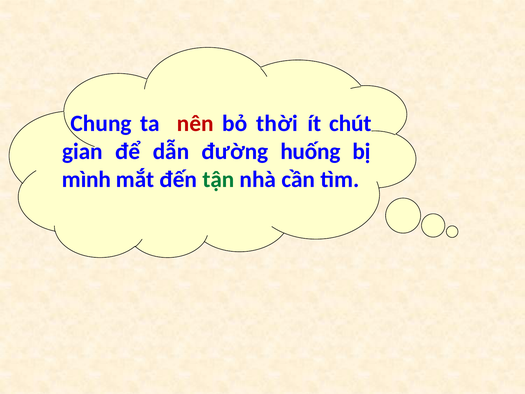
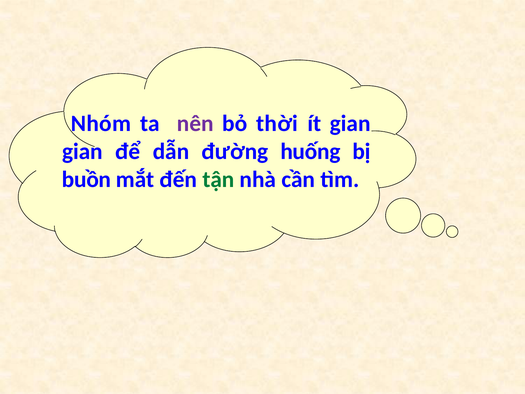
Chung: Chung -> Nhóm
nên colour: red -> purple
ít chút: chút -> gian
mình: mình -> buồn
